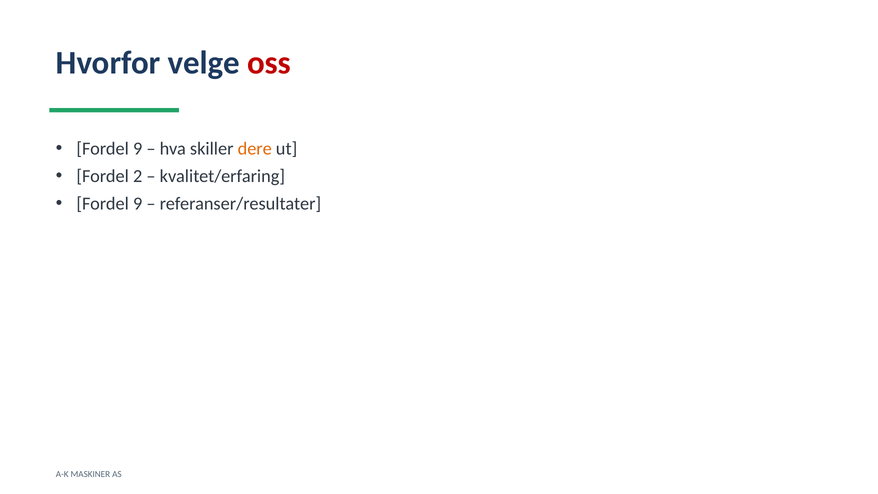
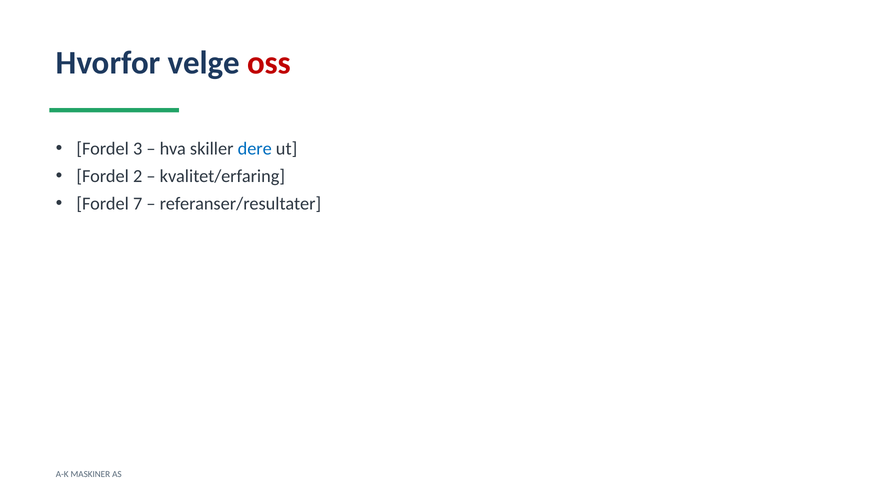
9 at (138, 149): 9 -> 3
dere colour: orange -> blue
9 at (138, 204): 9 -> 7
